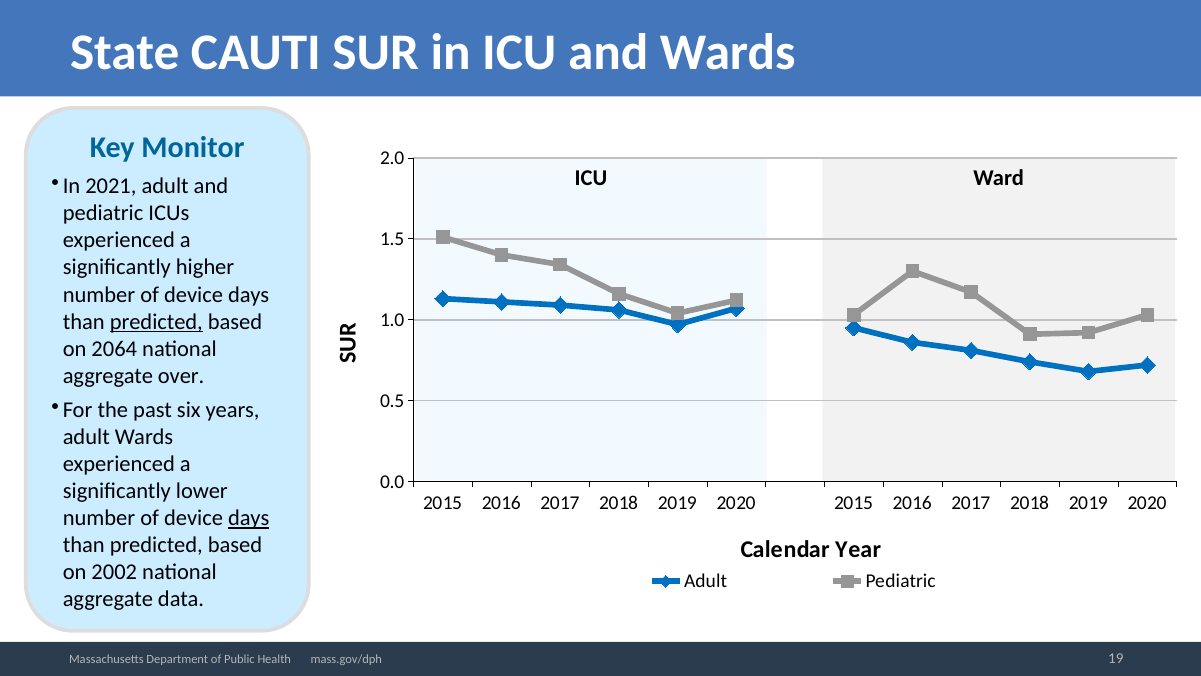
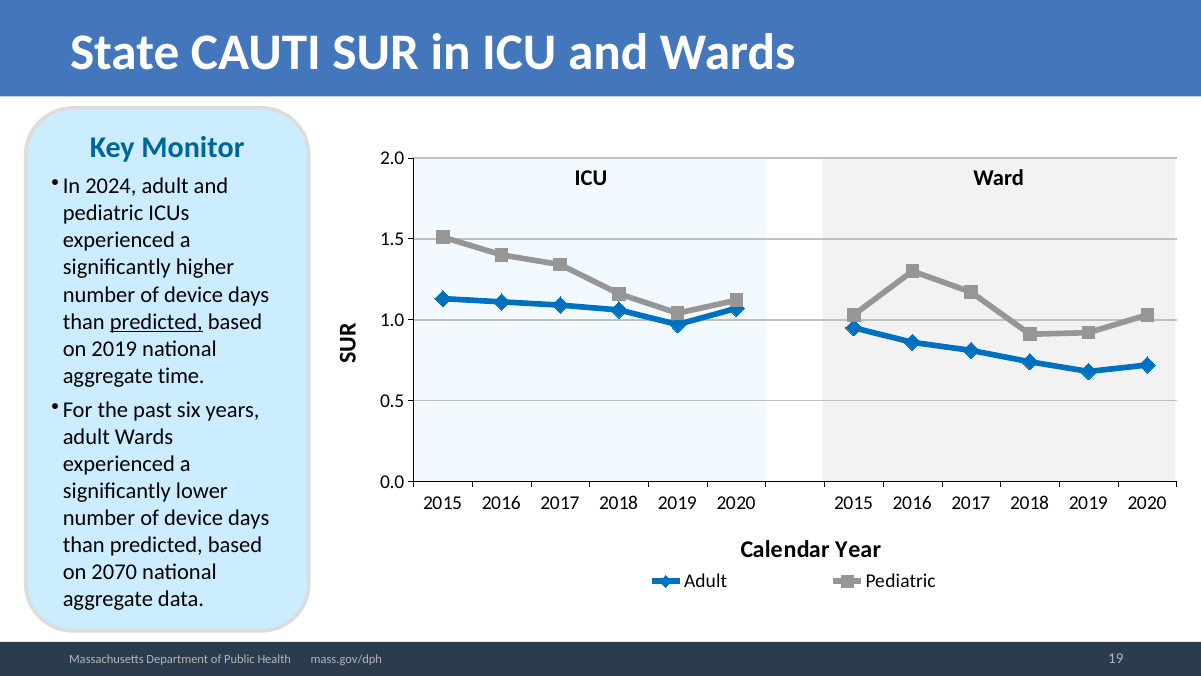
2021: 2021 -> 2024
on 2064: 2064 -> 2019
over: over -> time
days at (249, 518) underline: present -> none
2002: 2002 -> 2070
